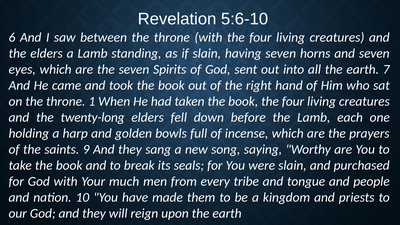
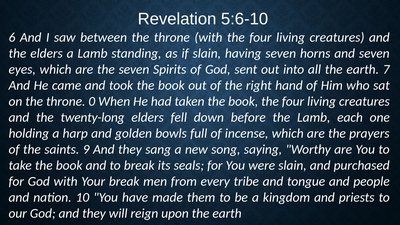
1: 1 -> 0
Your much: much -> break
